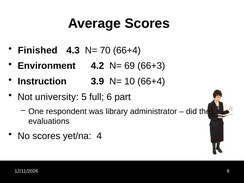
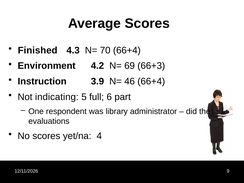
10: 10 -> 46
university: university -> indicating
